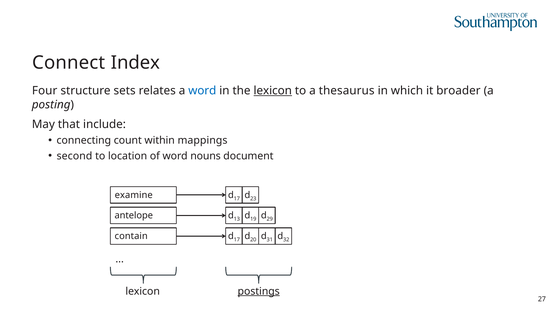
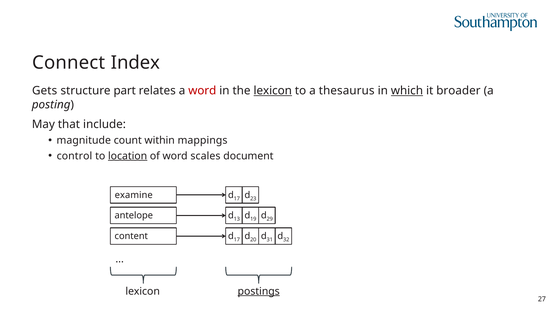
Four: Four -> Gets
sets: sets -> part
word at (202, 91) colour: blue -> red
which underline: none -> present
connecting: connecting -> magnitude
second: second -> control
location underline: none -> present
nouns: nouns -> scales
contain: contain -> content
